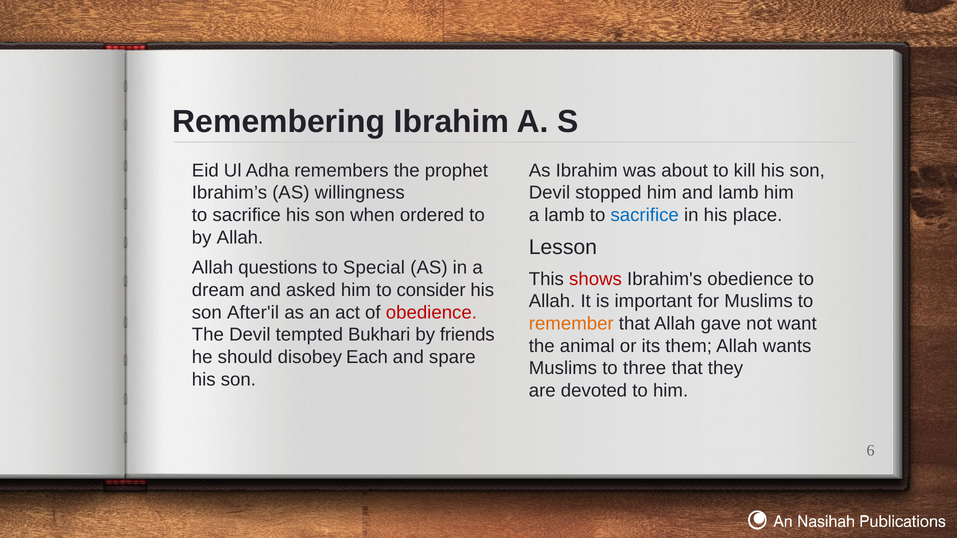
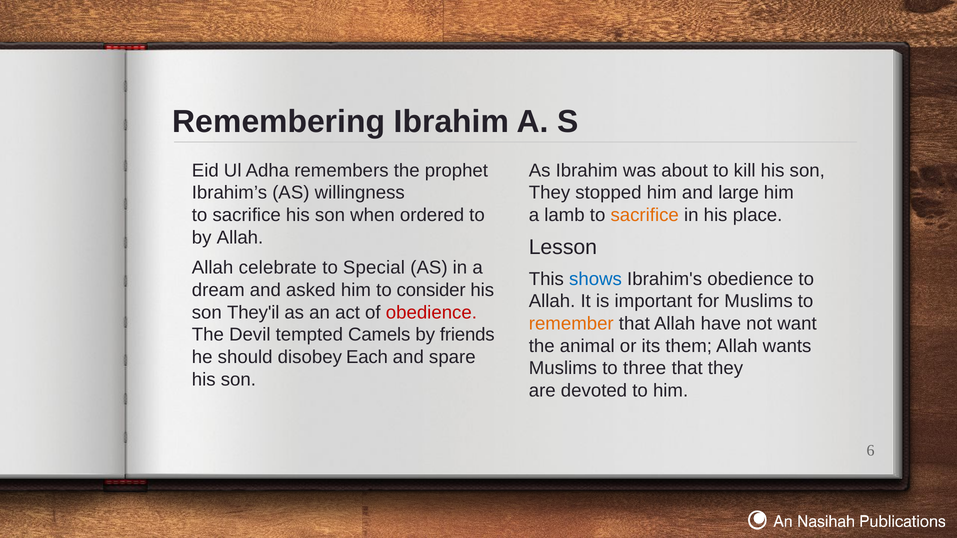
Devil at (550, 193): Devil -> They
and lamb: lamb -> large
sacrifice at (645, 215) colour: blue -> orange
questions: questions -> celebrate
shows colour: red -> blue
After'il: After'il -> They'il
gave: gave -> have
Bukhari: Bukhari -> Camels
